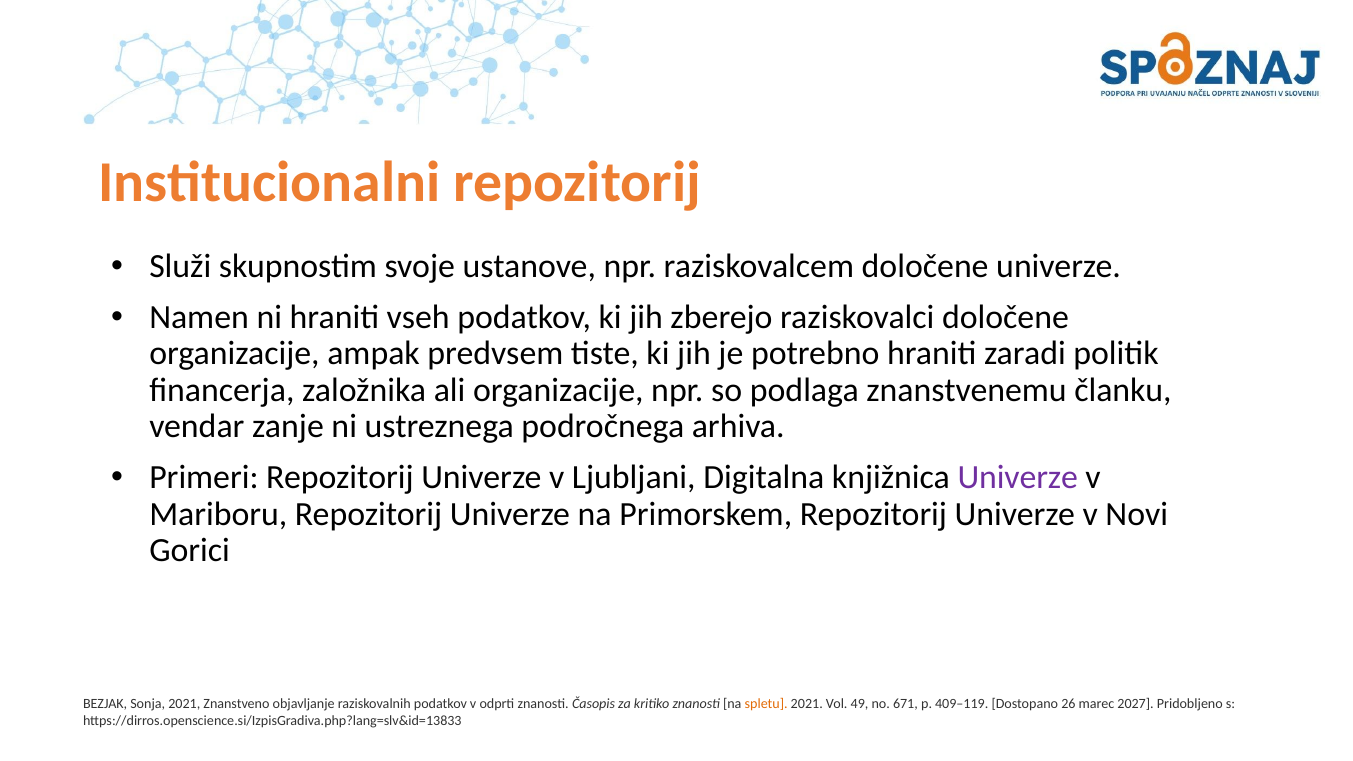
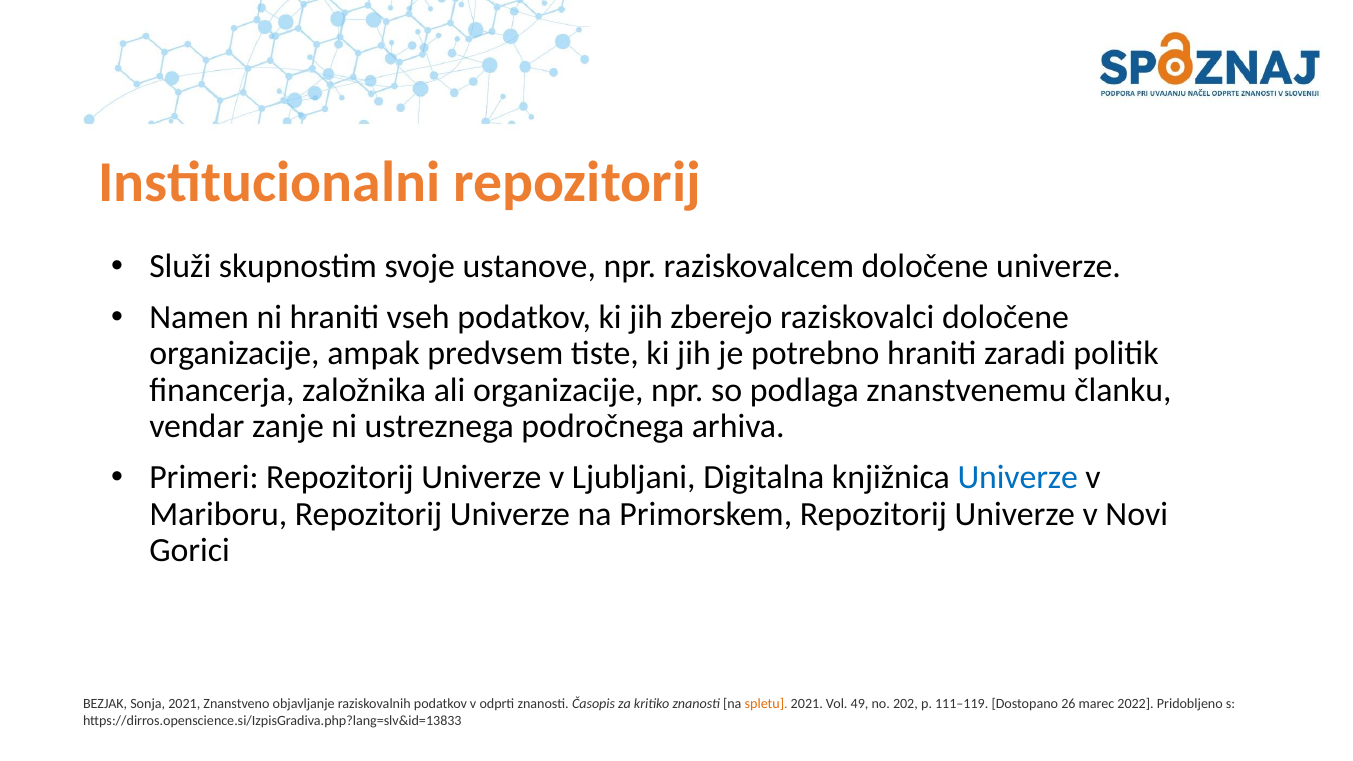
Univerze at (1018, 477) colour: purple -> blue
671: 671 -> 202
409–119: 409–119 -> 111–119
2027: 2027 -> 2022
